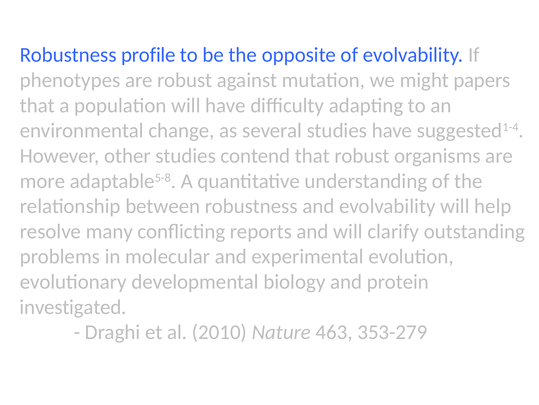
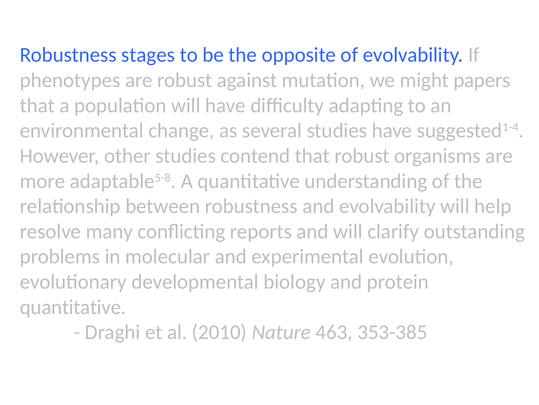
profile: profile -> stages
investigated at (73, 307): investigated -> quantitative
353-279: 353-279 -> 353-385
